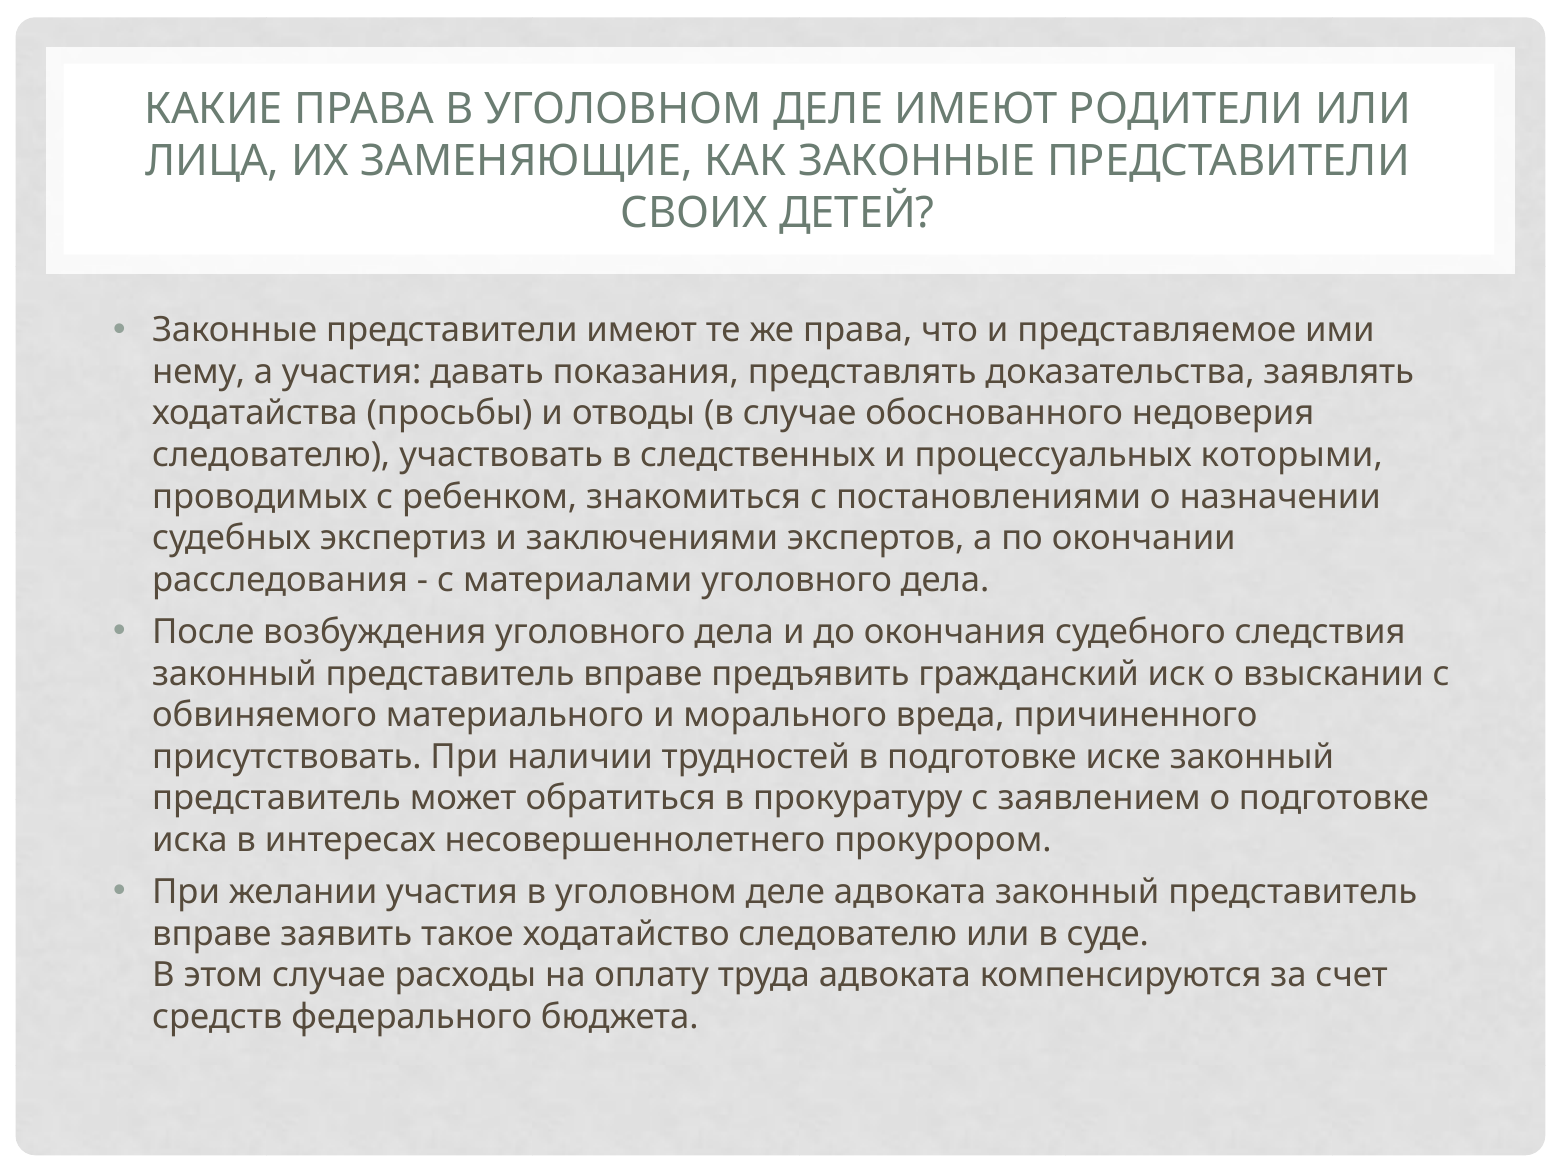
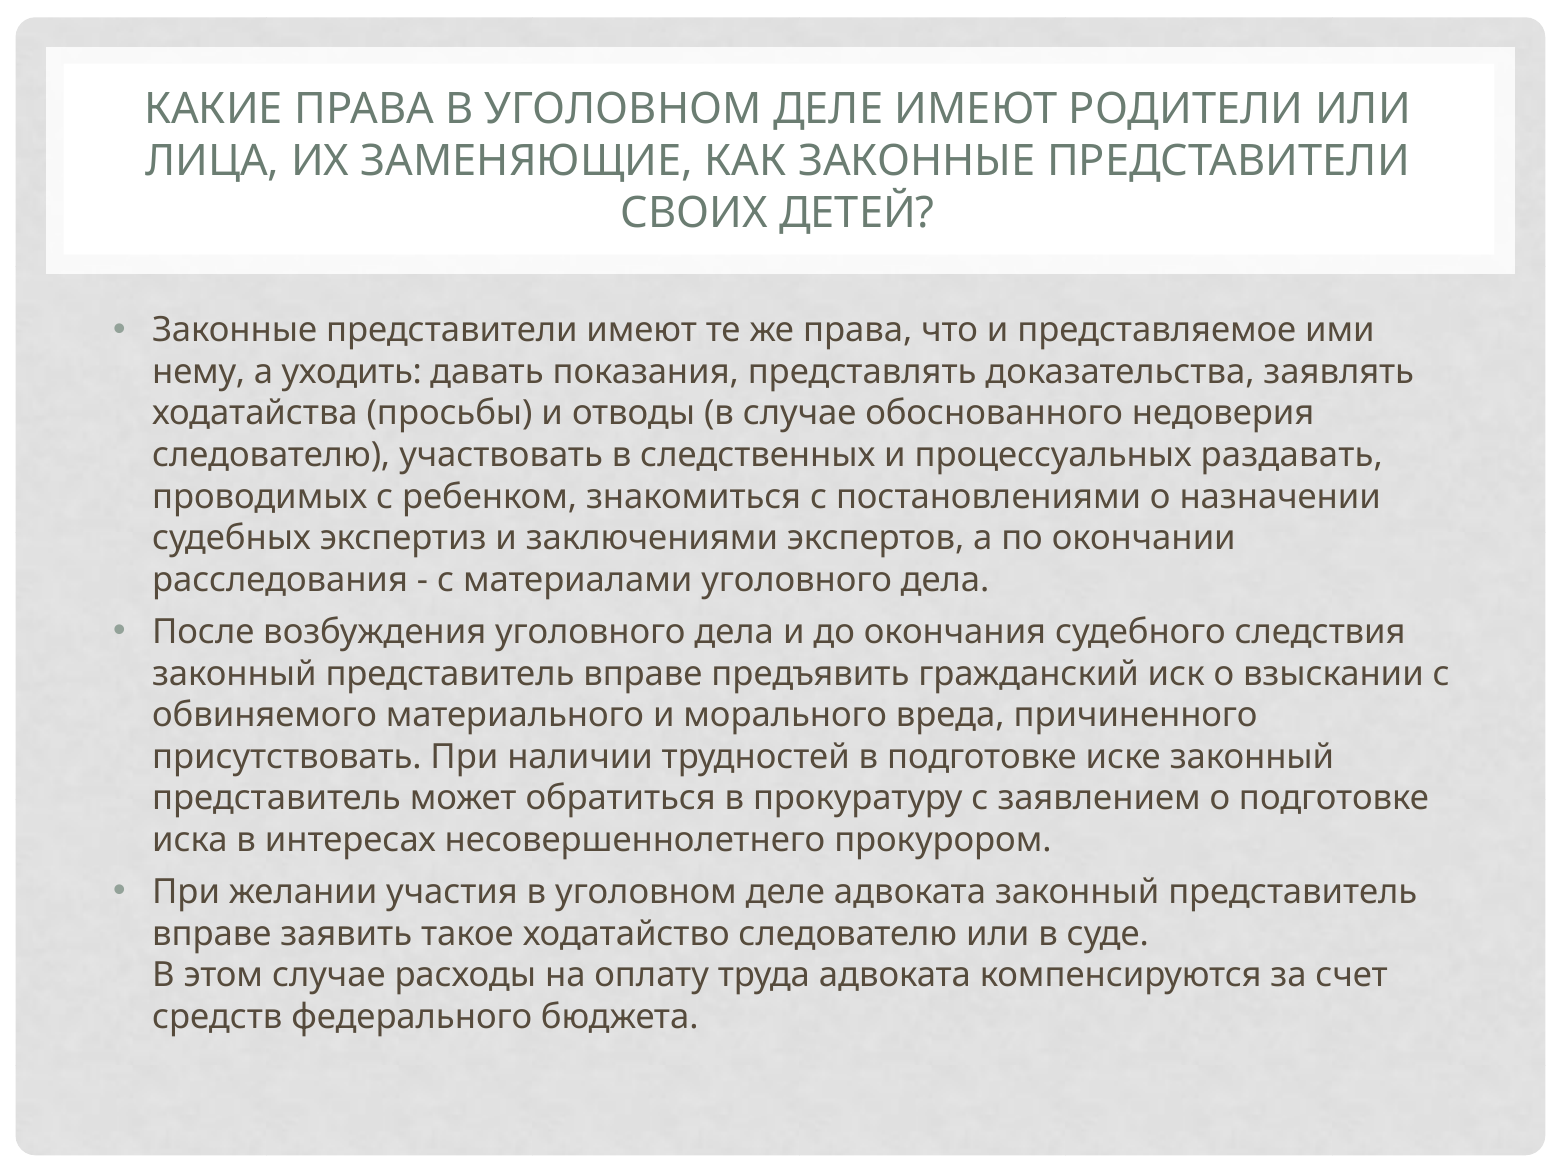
а участия: участия -> уходить
которыми: которыми -> раздавать
